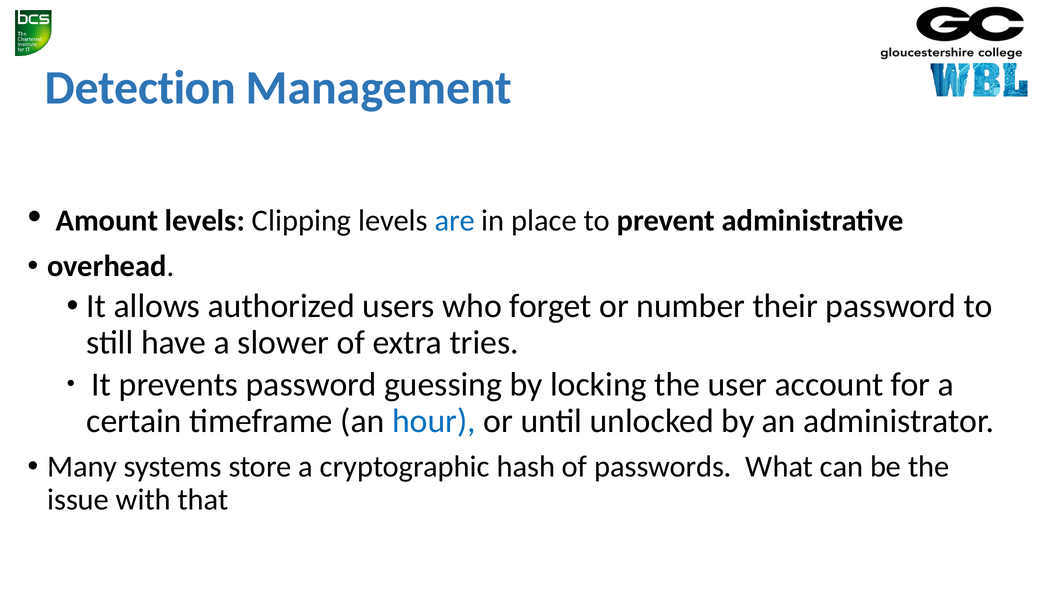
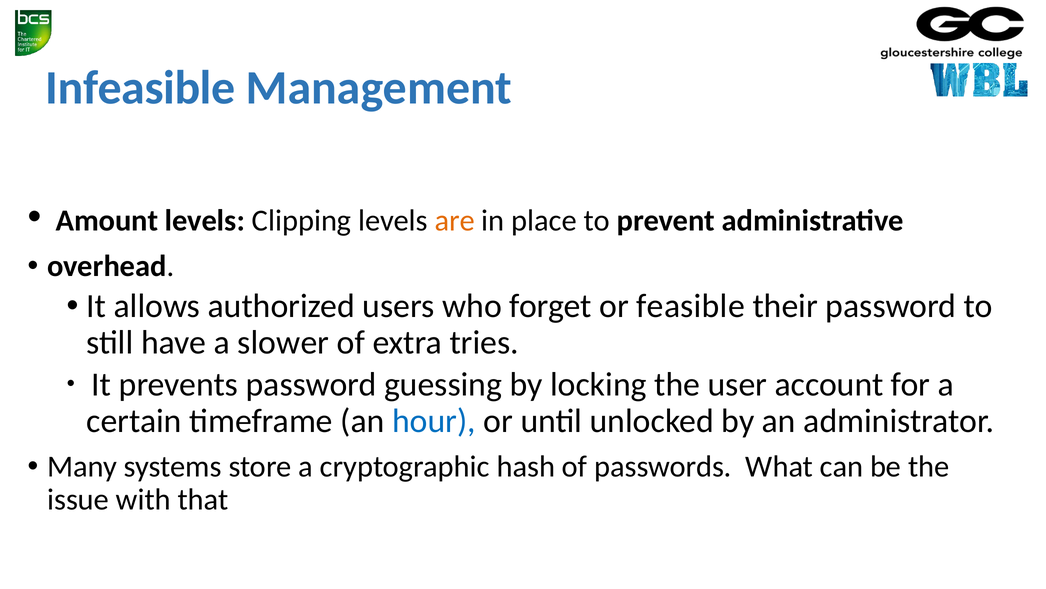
Detection: Detection -> Infeasible
are colour: blue -> orange
number: number -> feasible
